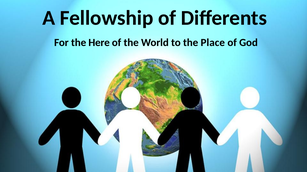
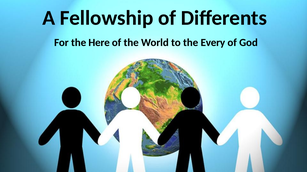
Place: Place -> Every
